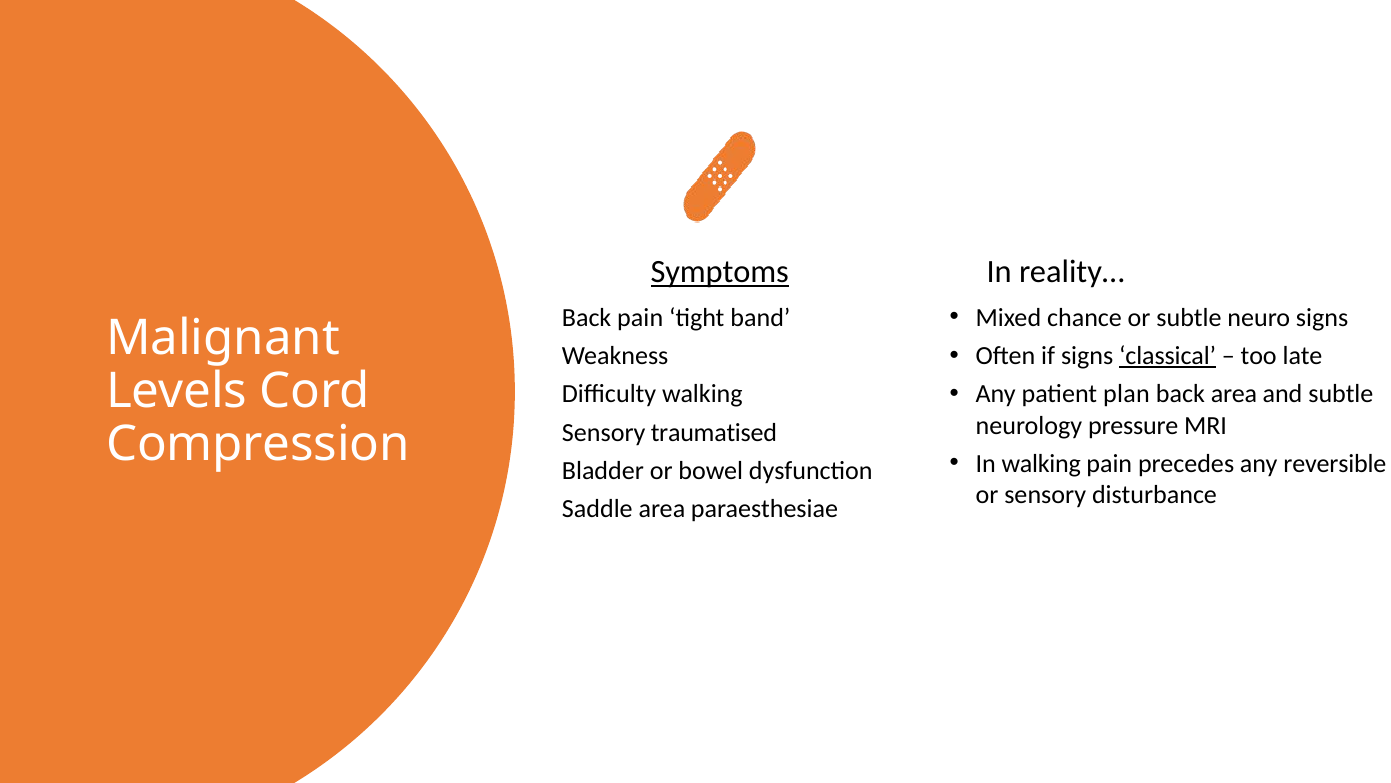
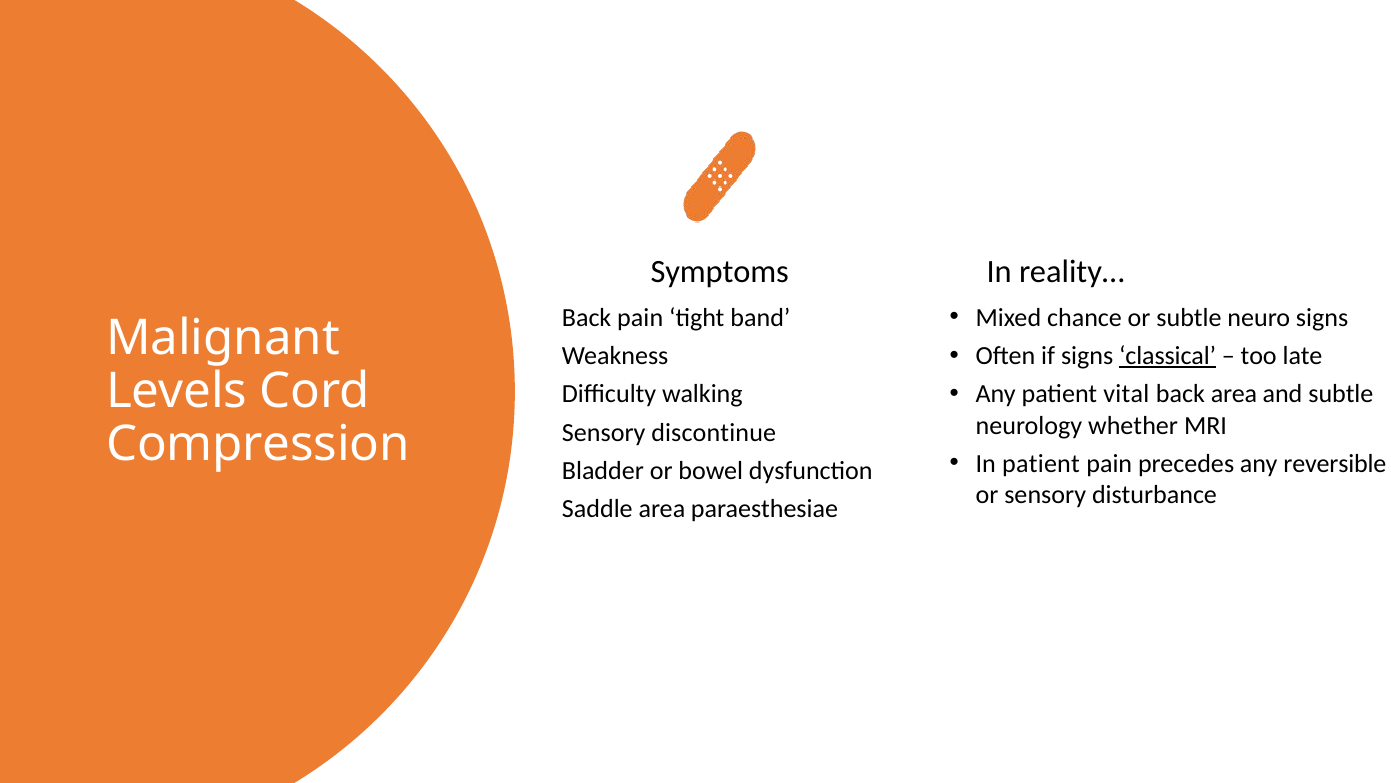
Symptoms underline: present -> none
plan: plan -> vital
pressure: pressure -> whether
traumatised: traumatised -> discontinue
In walking: walking -> patient
